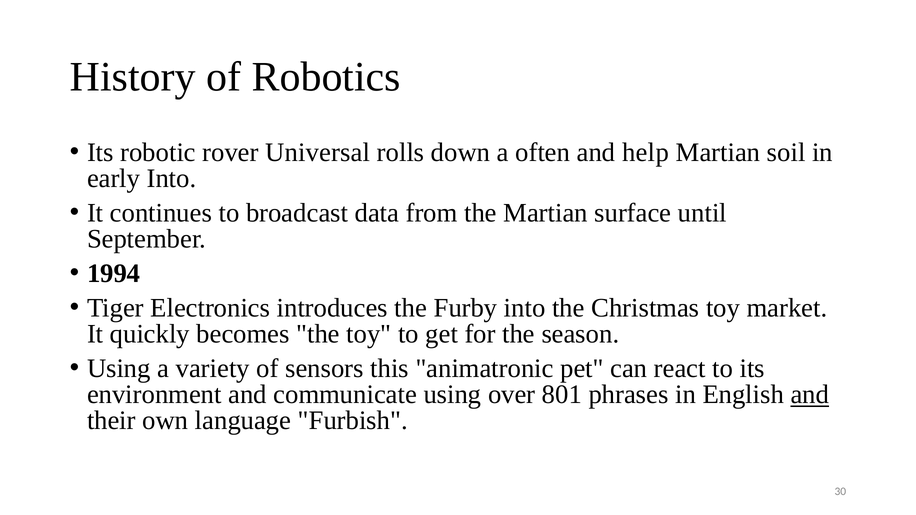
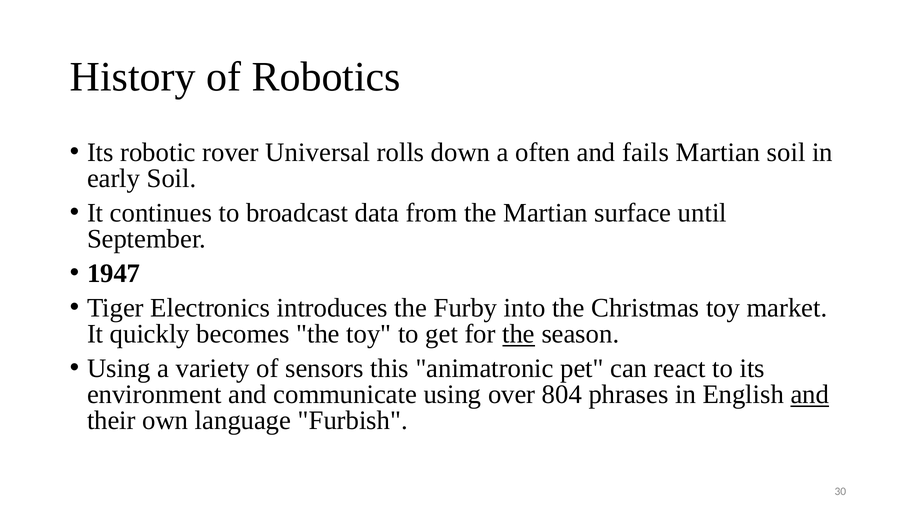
help: help -> fails
early Into: Into -> Soil
1994: 1994 -> 1947
the at (519, 334) underline: none -> present
801: 801 -> 804
